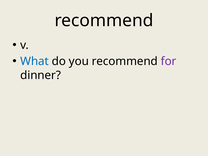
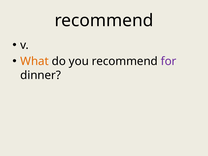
What colour: blue -> orange
